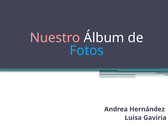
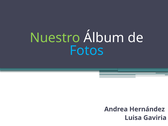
Nuestro colour: pink -> light green
